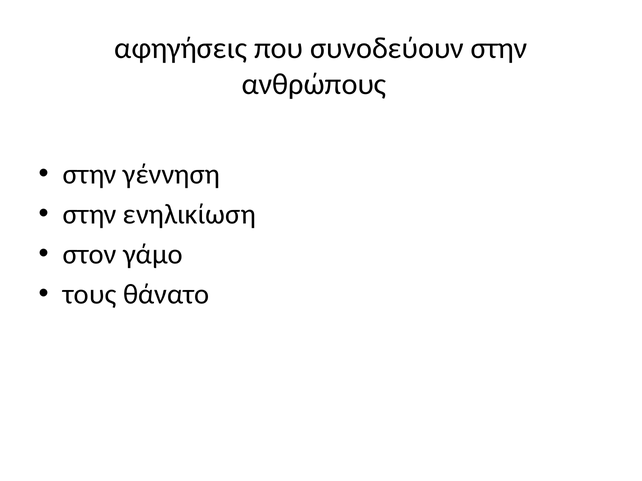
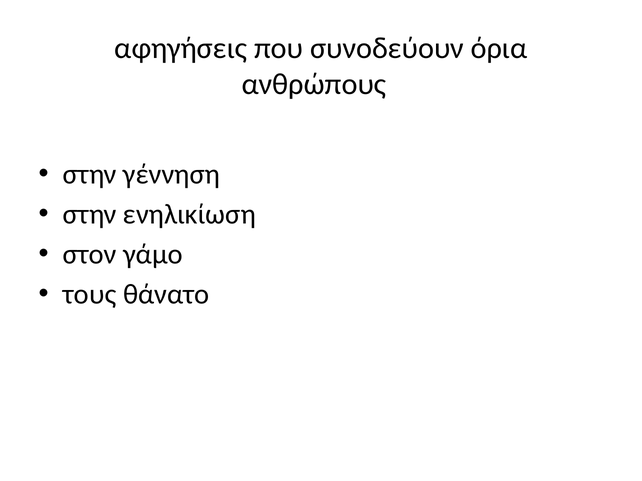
συνοδεύουν στην: στην -> όρια
